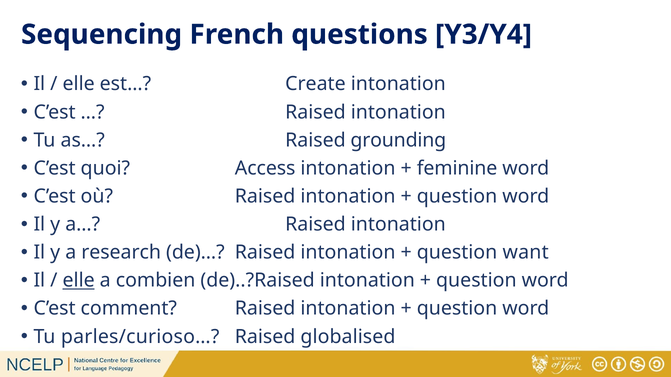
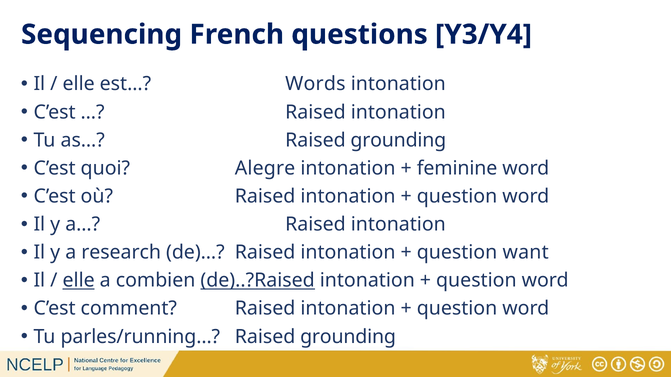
Create: Create -> Words
Access: Access -> Alegre
de)..?Raised underline: none -> present
parles/curioso…: parles/curioso… -> parles/running…
globalised at (348, 337): globalised -> grounding
